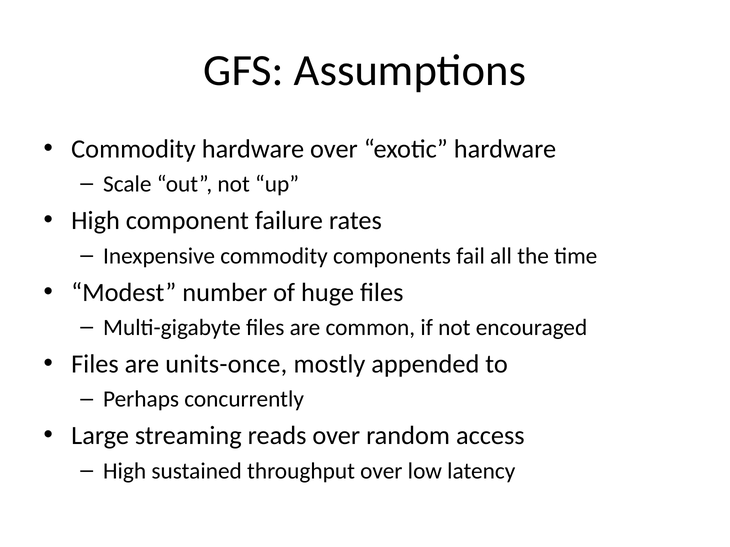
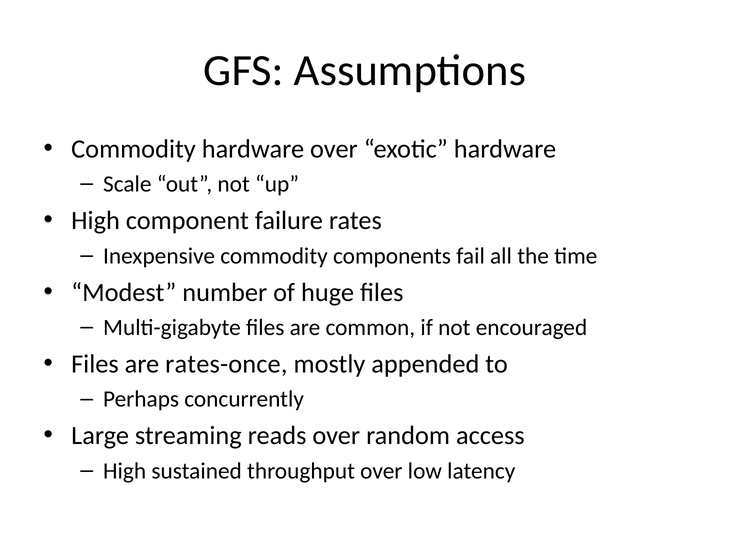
units-once: units-once -> rates-once
